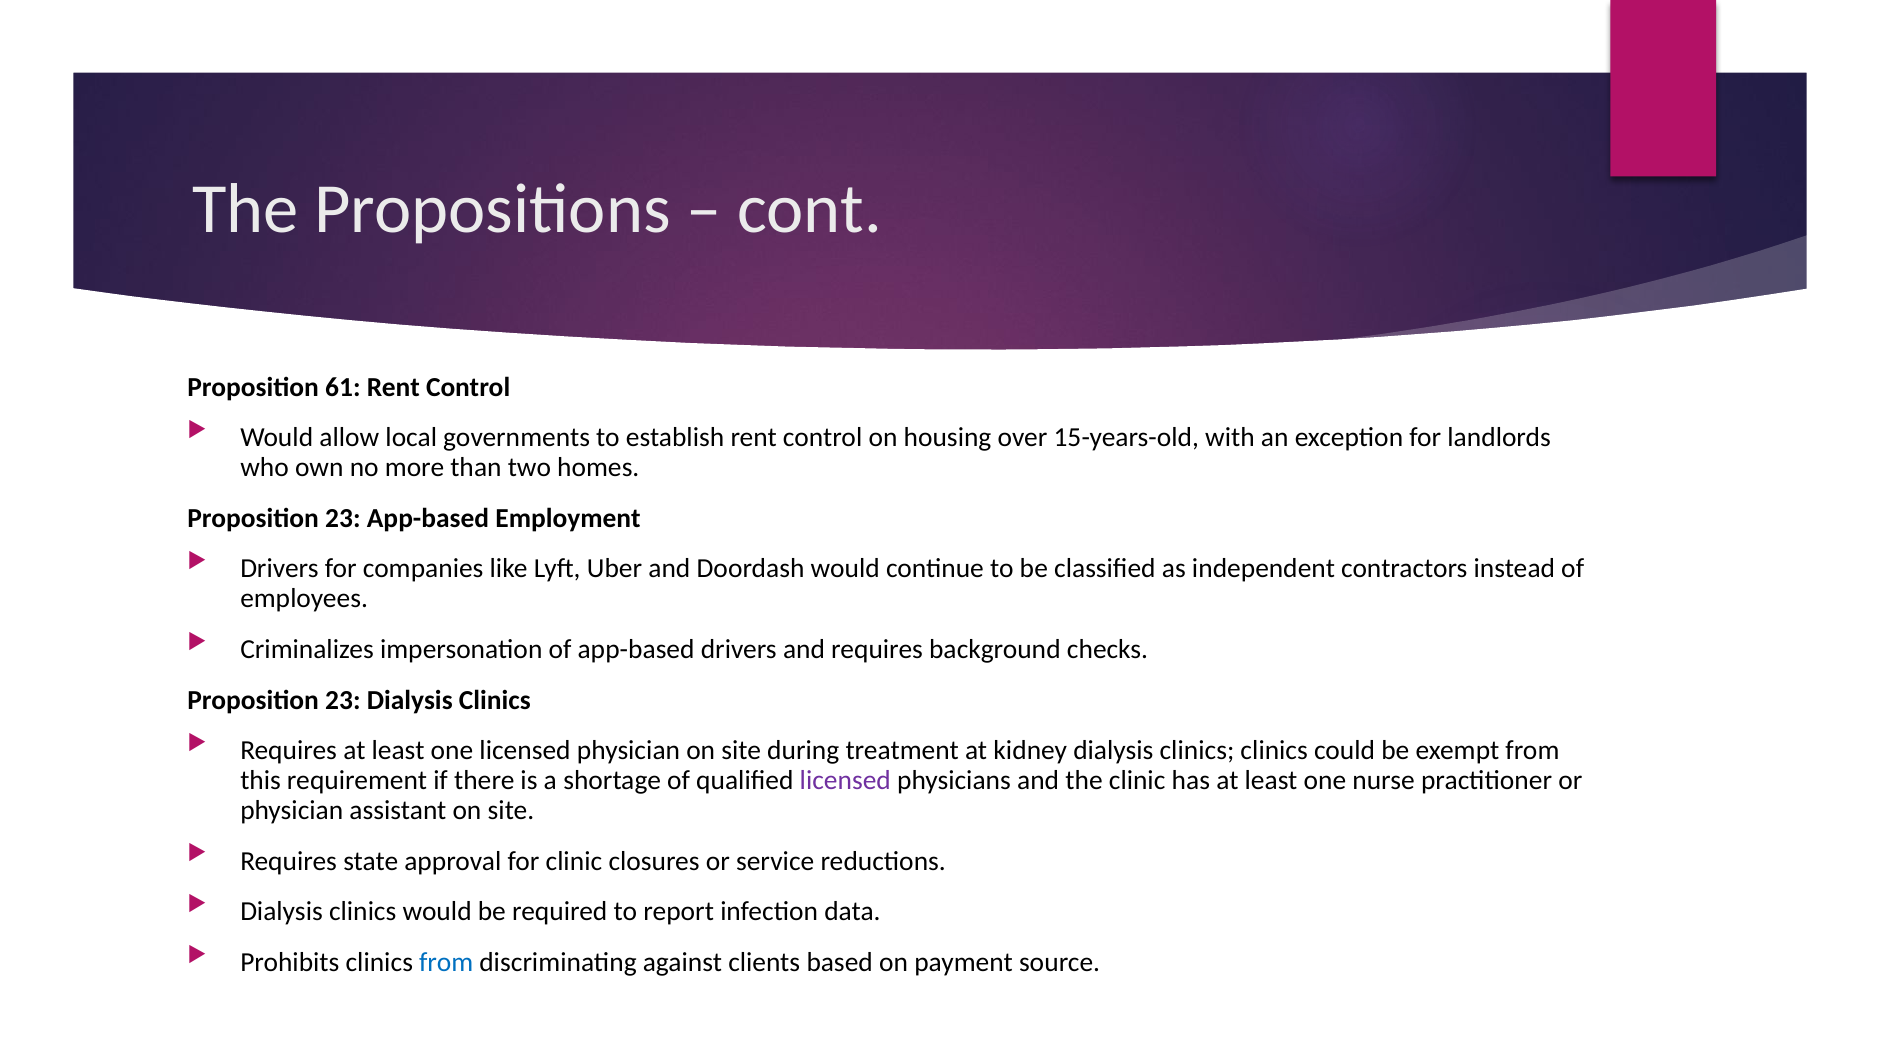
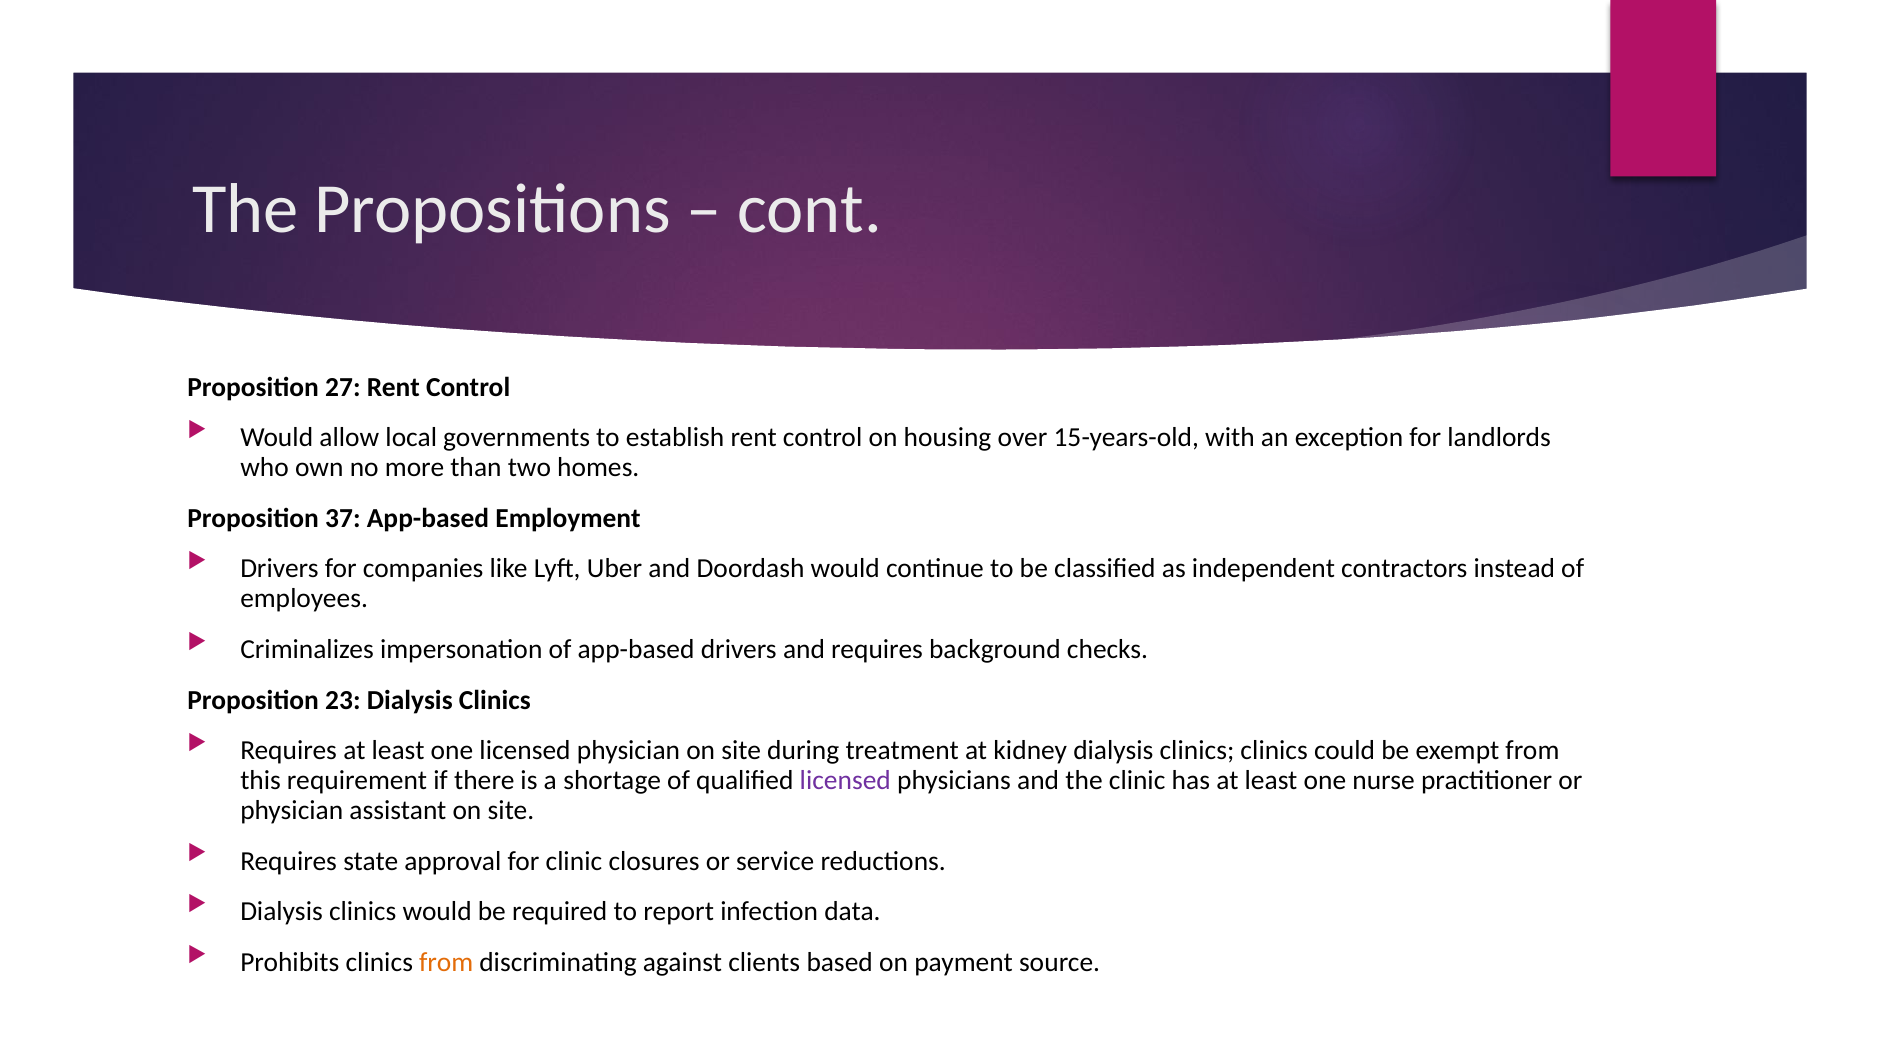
61: 61 -> 27
23 at (343, 518): 23 -> 37
from at (446, 963) colour: blue -> orange
